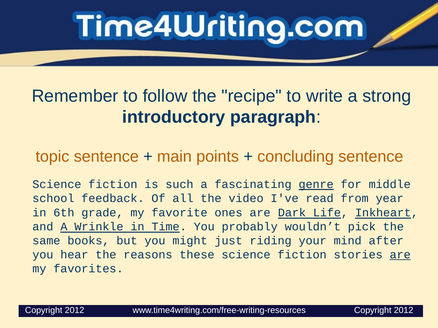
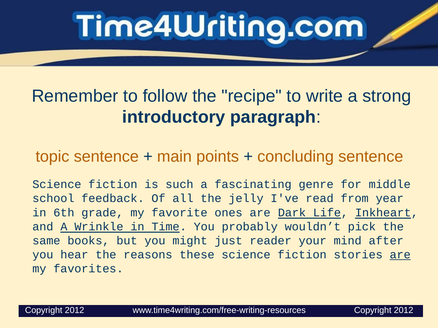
genre underline: present -> none
video: video -> jelly
riding: riding -> reader
